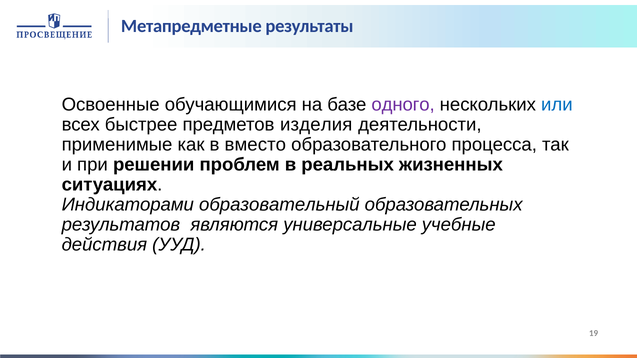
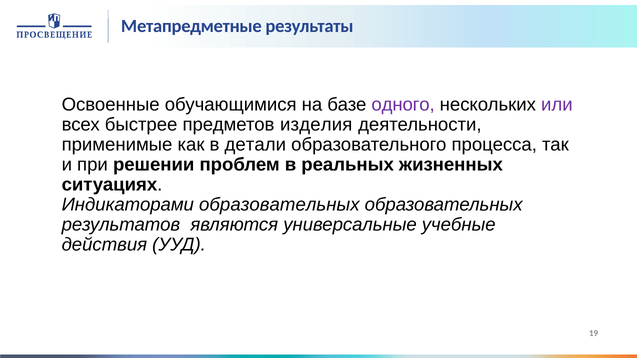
или colour: blue -> purple
вместо: вместо -> детали
Индикаторами образовательный: образовательный -> образовательных
